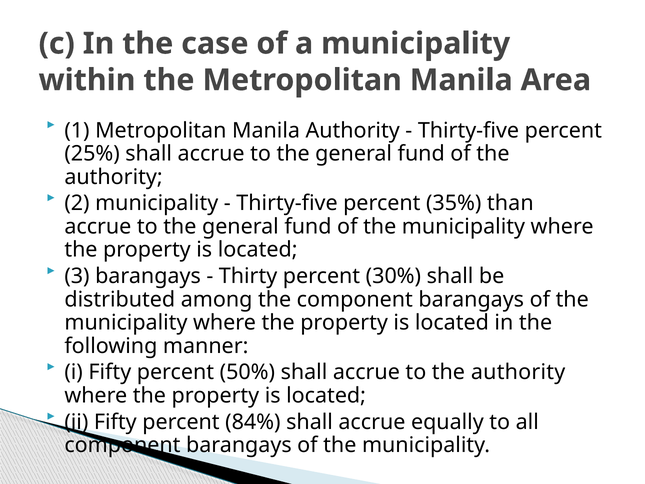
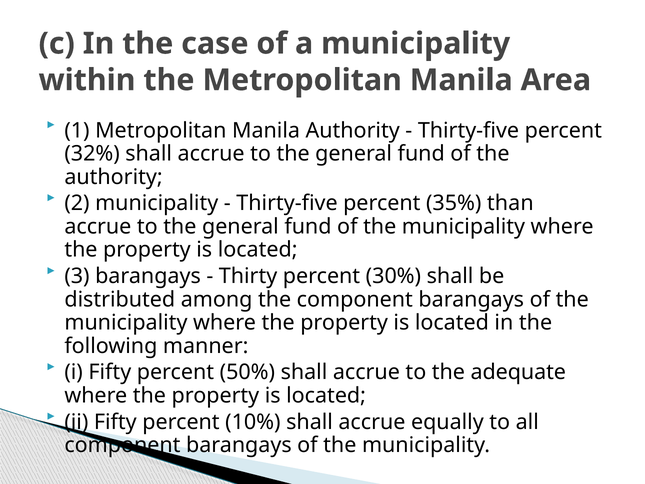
25%: 25% -> 32%
to the authority: authority -> adequate
84%: 84% -> 10%
